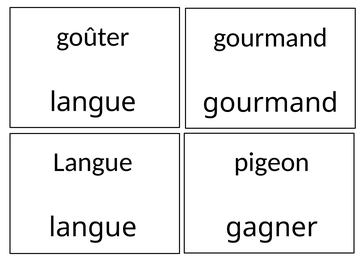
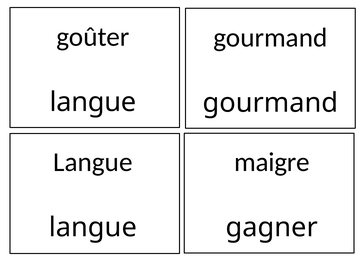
pigeon: pigeon -> maigre
